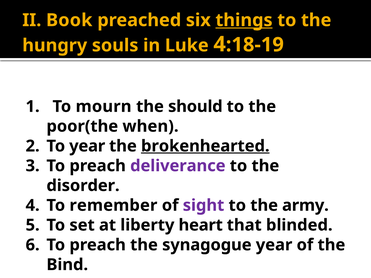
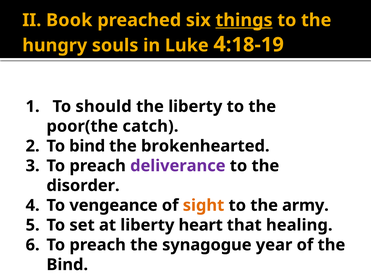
mourn: mourn -> should
the should: should -> liberty
when: when -> catch
To year: year -> bind
brokenhearted underline: present -> none
remember: remember -> vengeance
sight colour: purple -> orange
blinded: blinded -> healing
